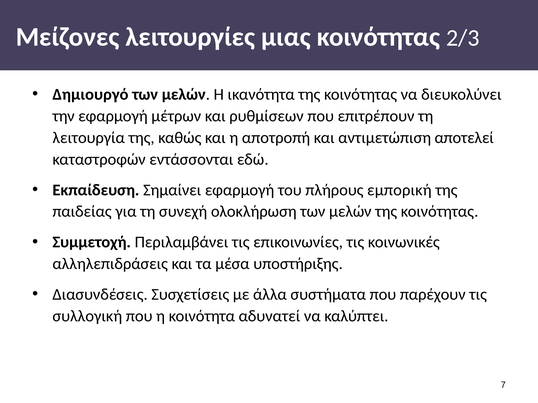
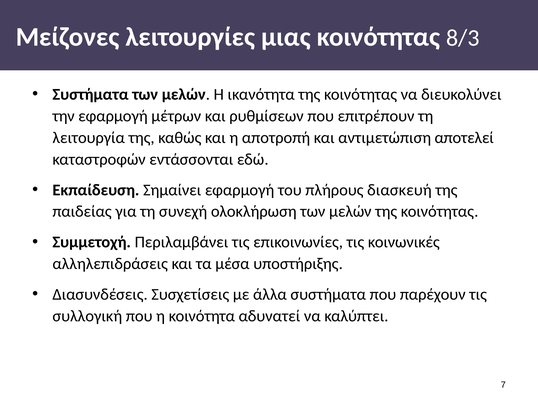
2/3: 2/3 -> 8/3
Δημιουργό at (90, 95): Δημιουργό -> Συστήματα
εμπορική: εμπορική -> διασκευή
